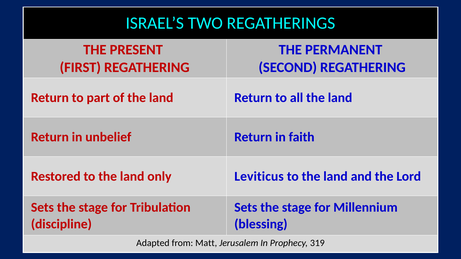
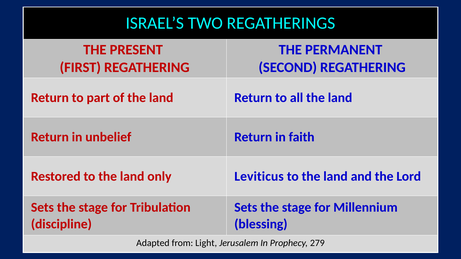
Matt: Matt -> Light
319: 319 -> 279
